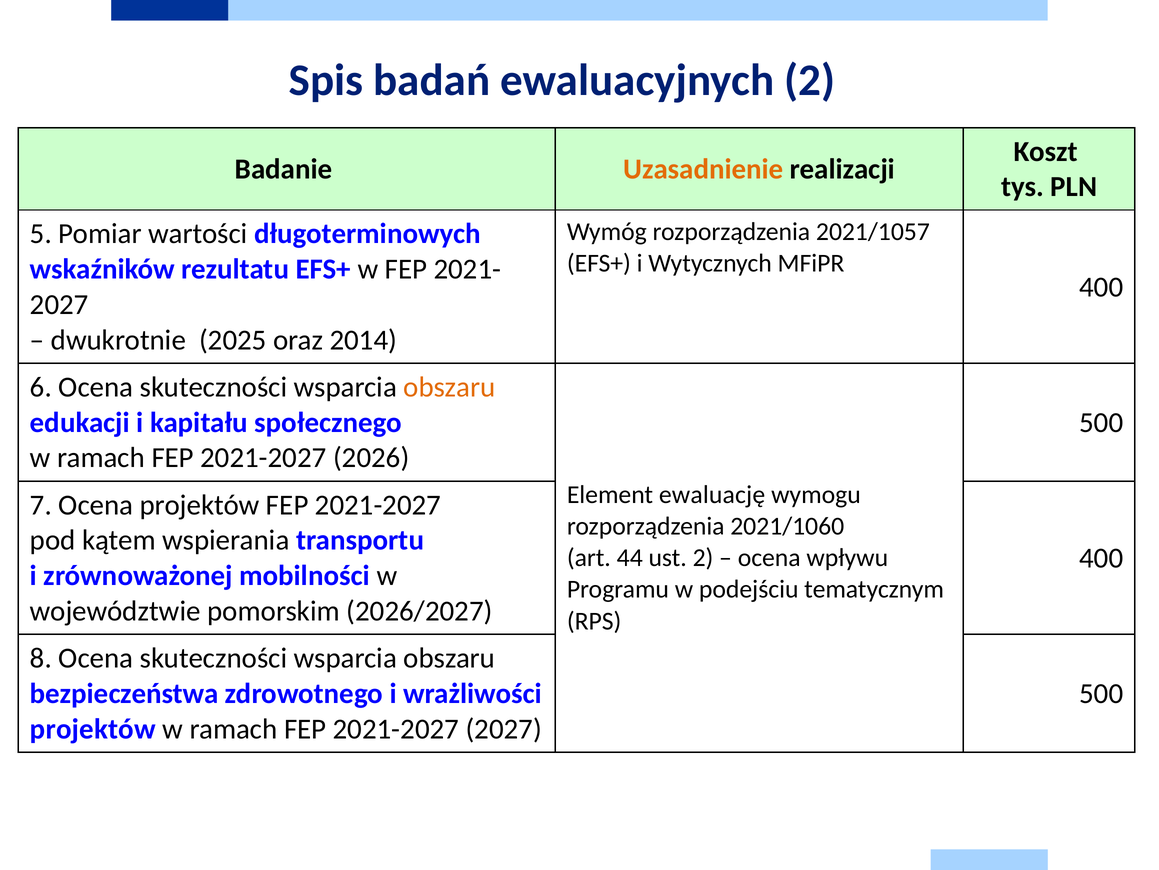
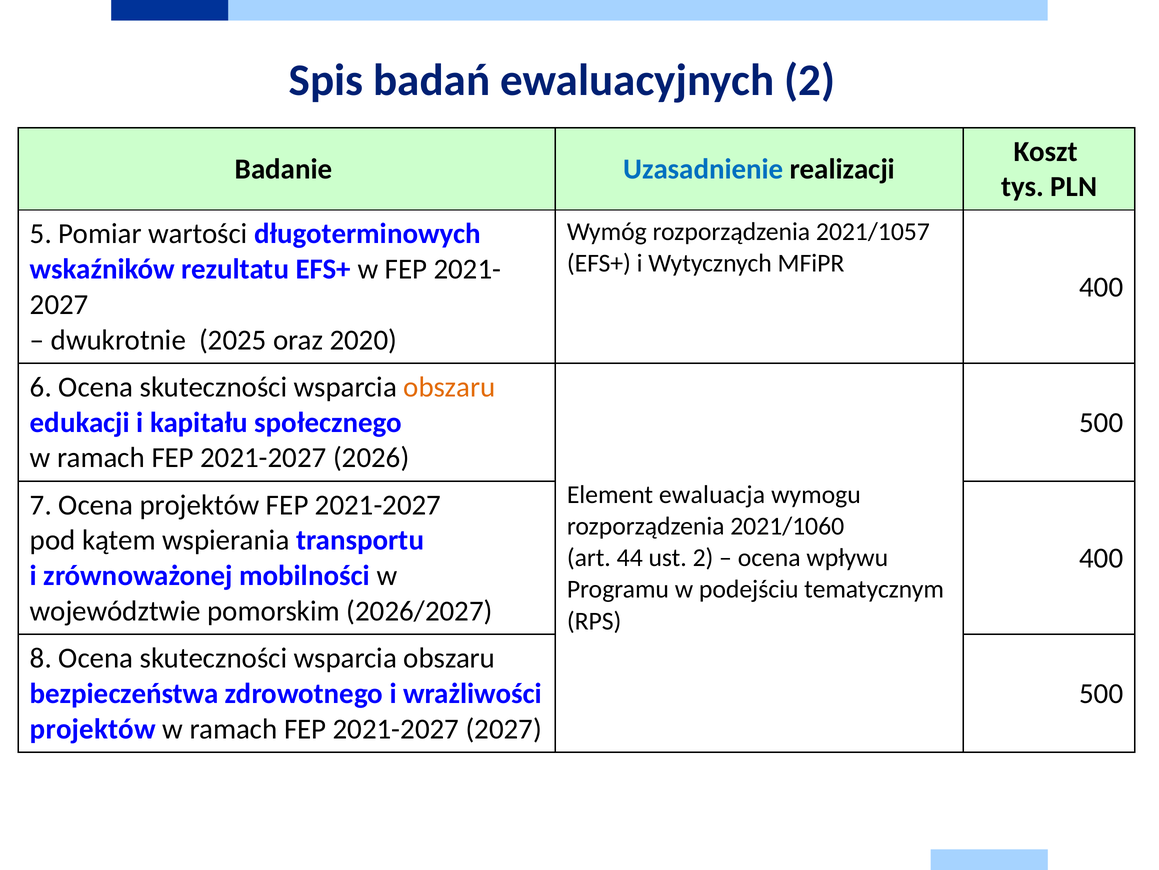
Uzasadnienie colour: orange -> blue
2014: 2014 -> 2020
ewaluację: ewaluację -> ewaluacja
